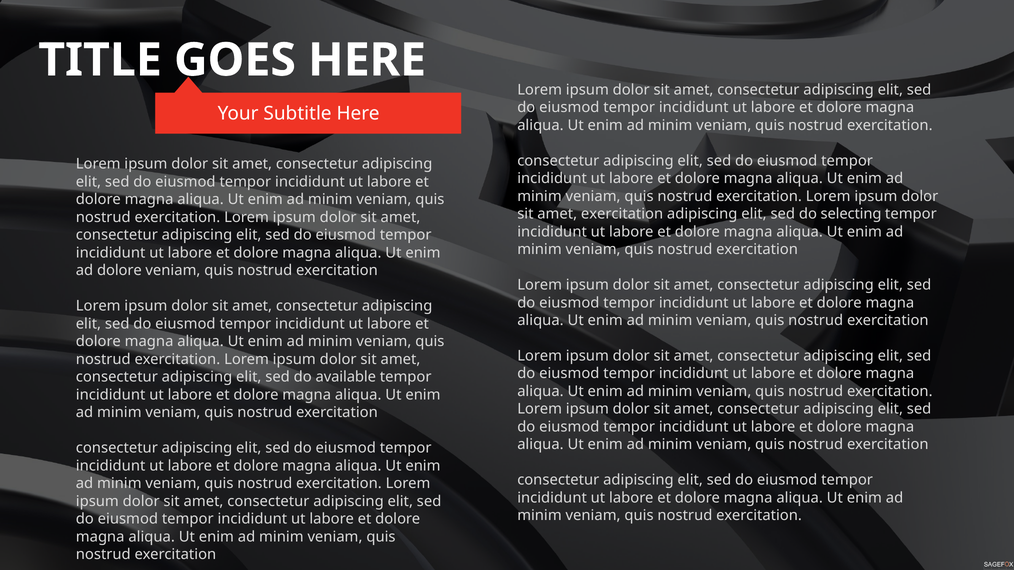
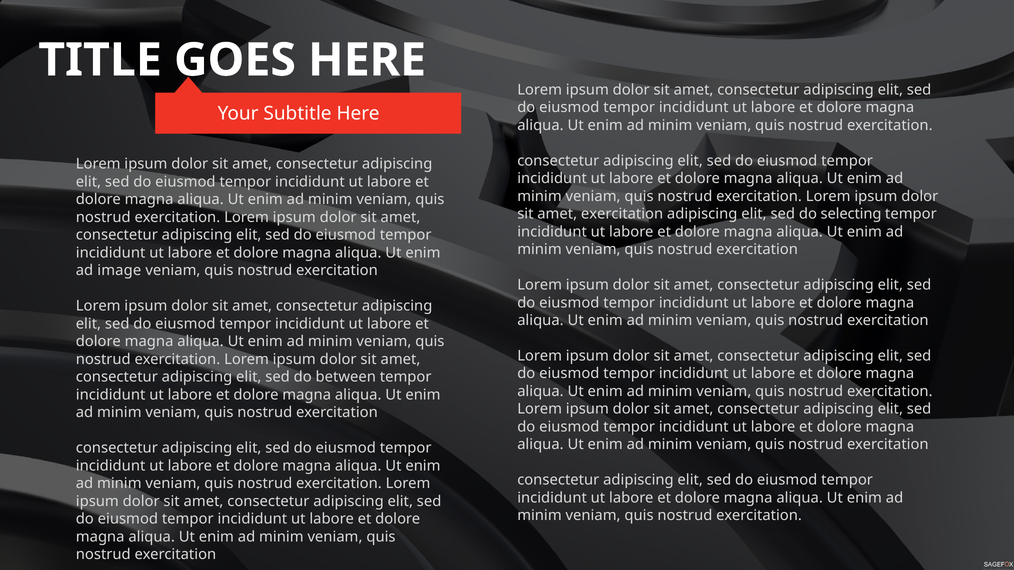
ad dolore: dolore -> image
available: available -> between
